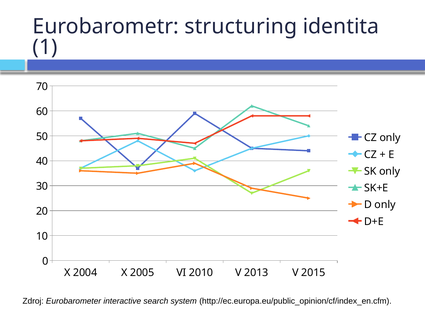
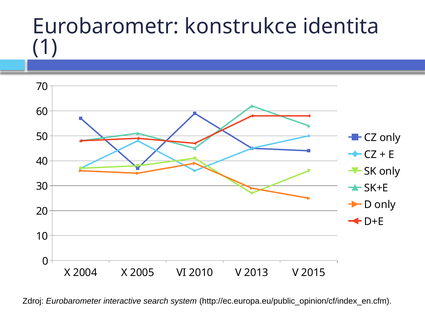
structuring: structuring -> konstrukce
